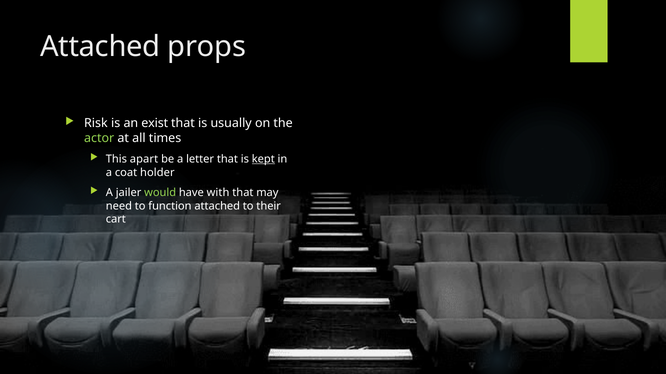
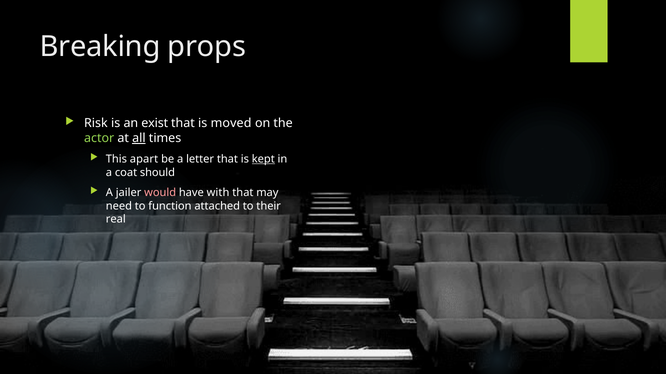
Attached at (100, 47): Attached -> Breaking
usually: usually -> moved
all underline: none -> present
holder: holder -> should
would colour: light green -> pink
cart: cart -> real
